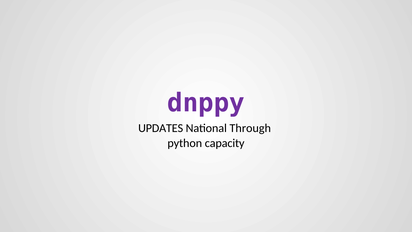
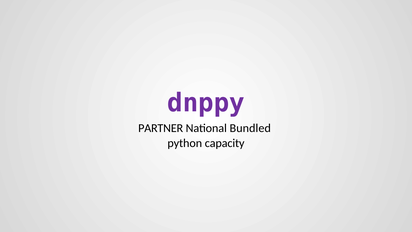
UPDATES: UPDATES -> PARTNER
Through: Through -> Bundled
